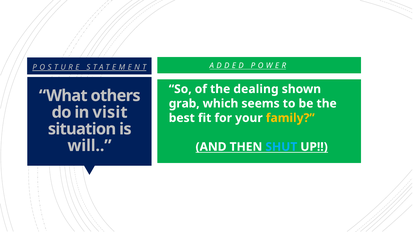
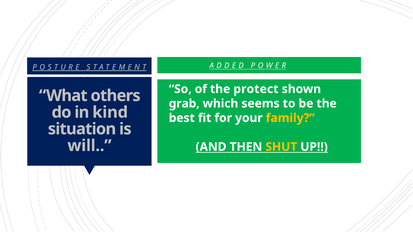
dealing: dealing -> protect
visit: visit -> kind
SHUT colour: light blue -> yellow
